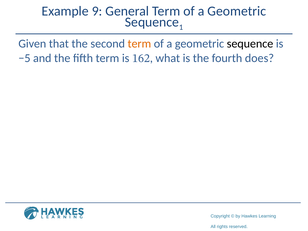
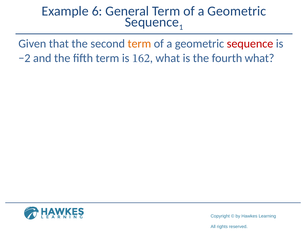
9: 9 -> 6
sequence at (250, 44) colour: black -> red
−5: −5 -> −2
fourth does: does -> what
